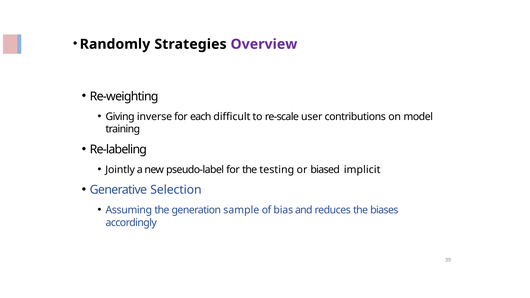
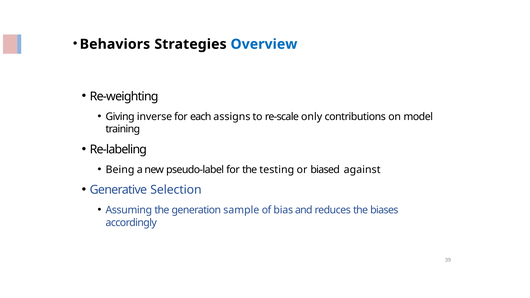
Randomly: Randomly -> Behaviors
Overview colour: purple -> blue
difficult: difficult -> assigns
user: user -> only
Jointly: Jointly -> Being
implicit: implicit -> against
